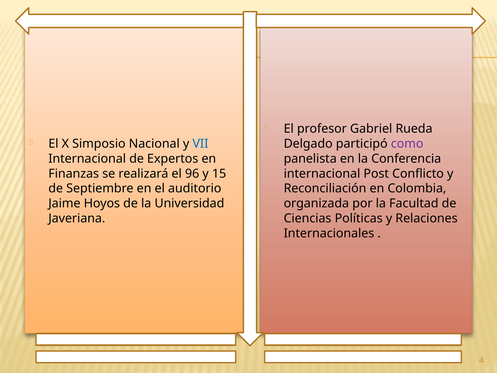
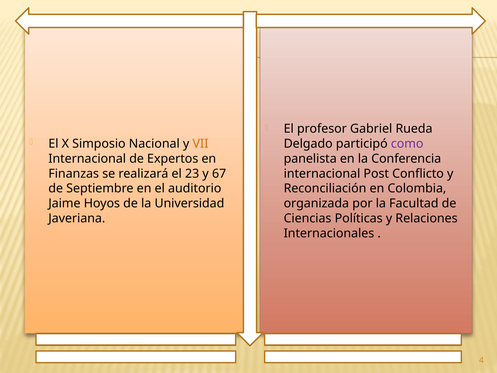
VII colour: blue -> orange
96: 96 -> 23
15: 15 -> 67
